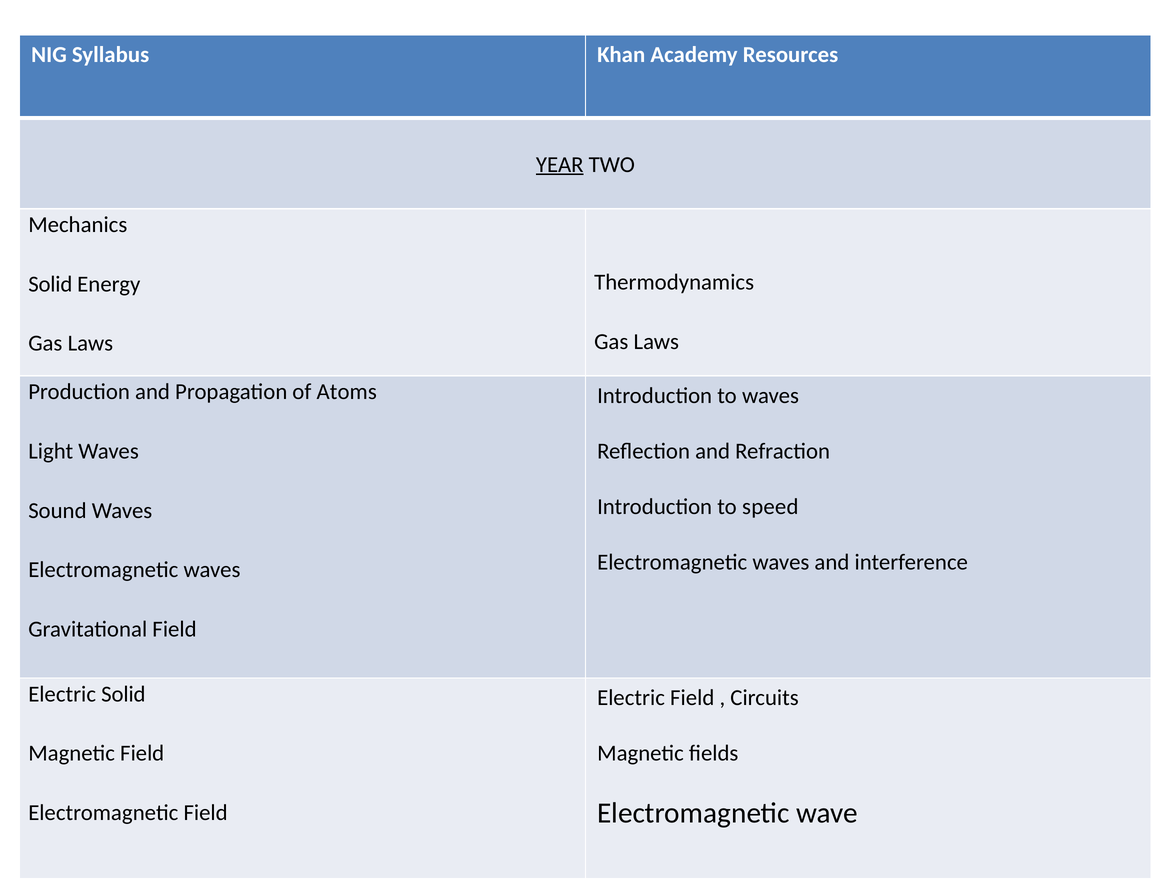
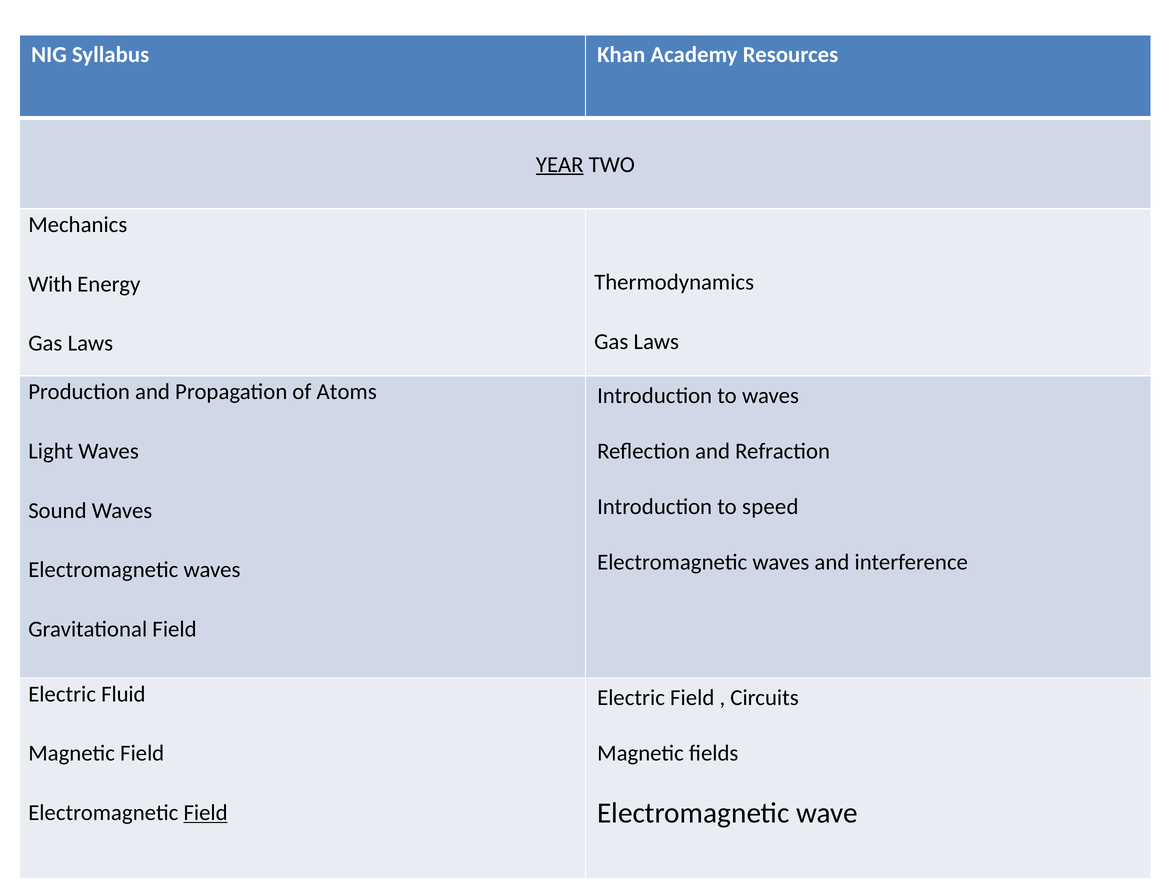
Solid at (50, 284): Solid -> With
Electric Solid: Solid -> Fluid
Field at (206, 812) underline: none -> present
